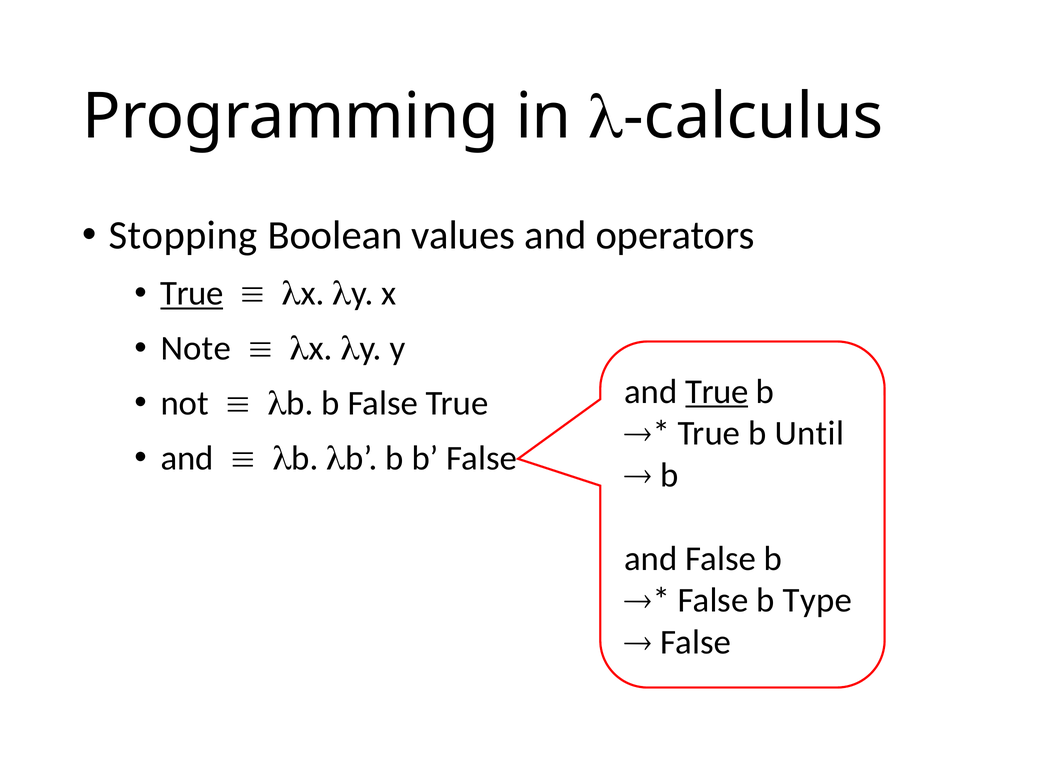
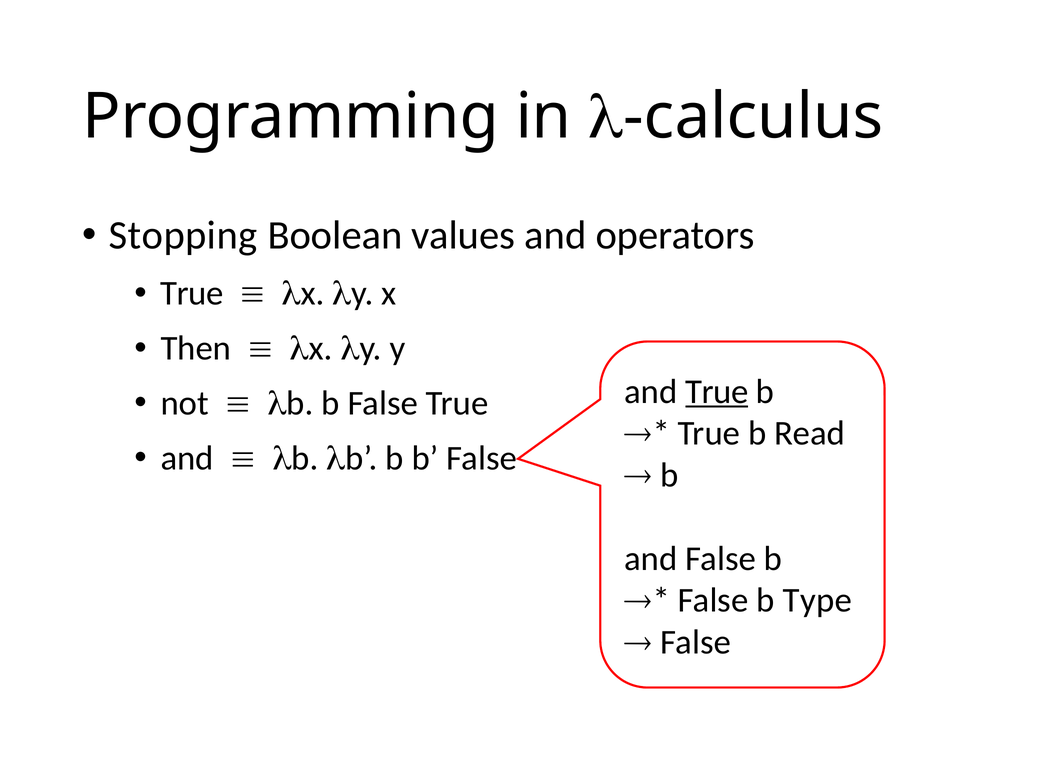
True at (192, 293) underline: present -> none
Note: Note -> Then
Until: Until -> Read
